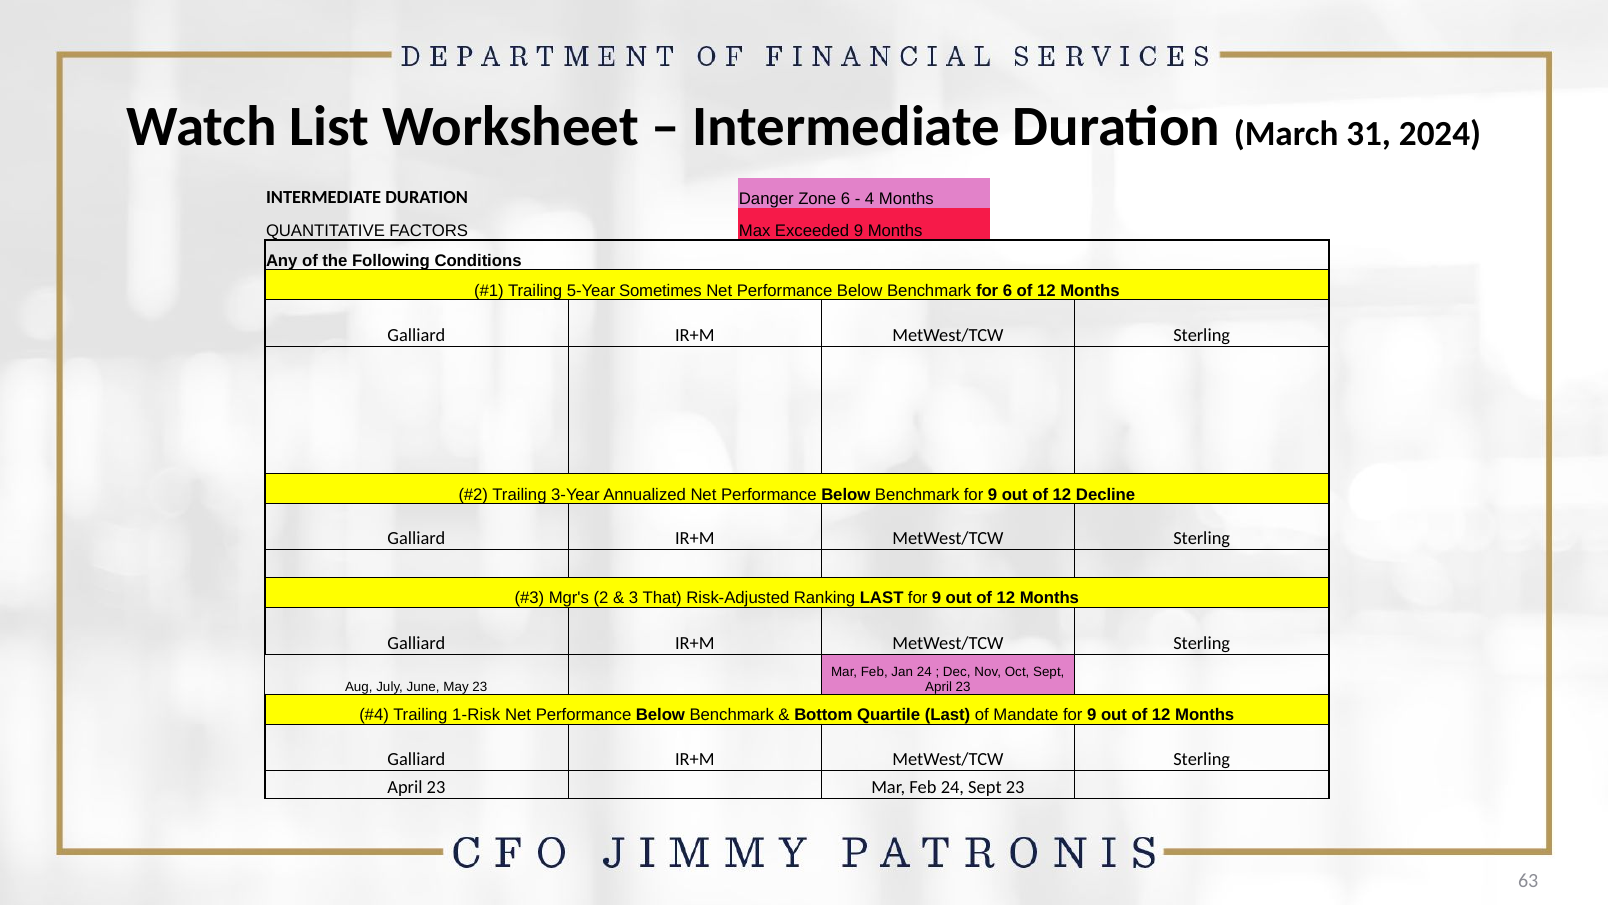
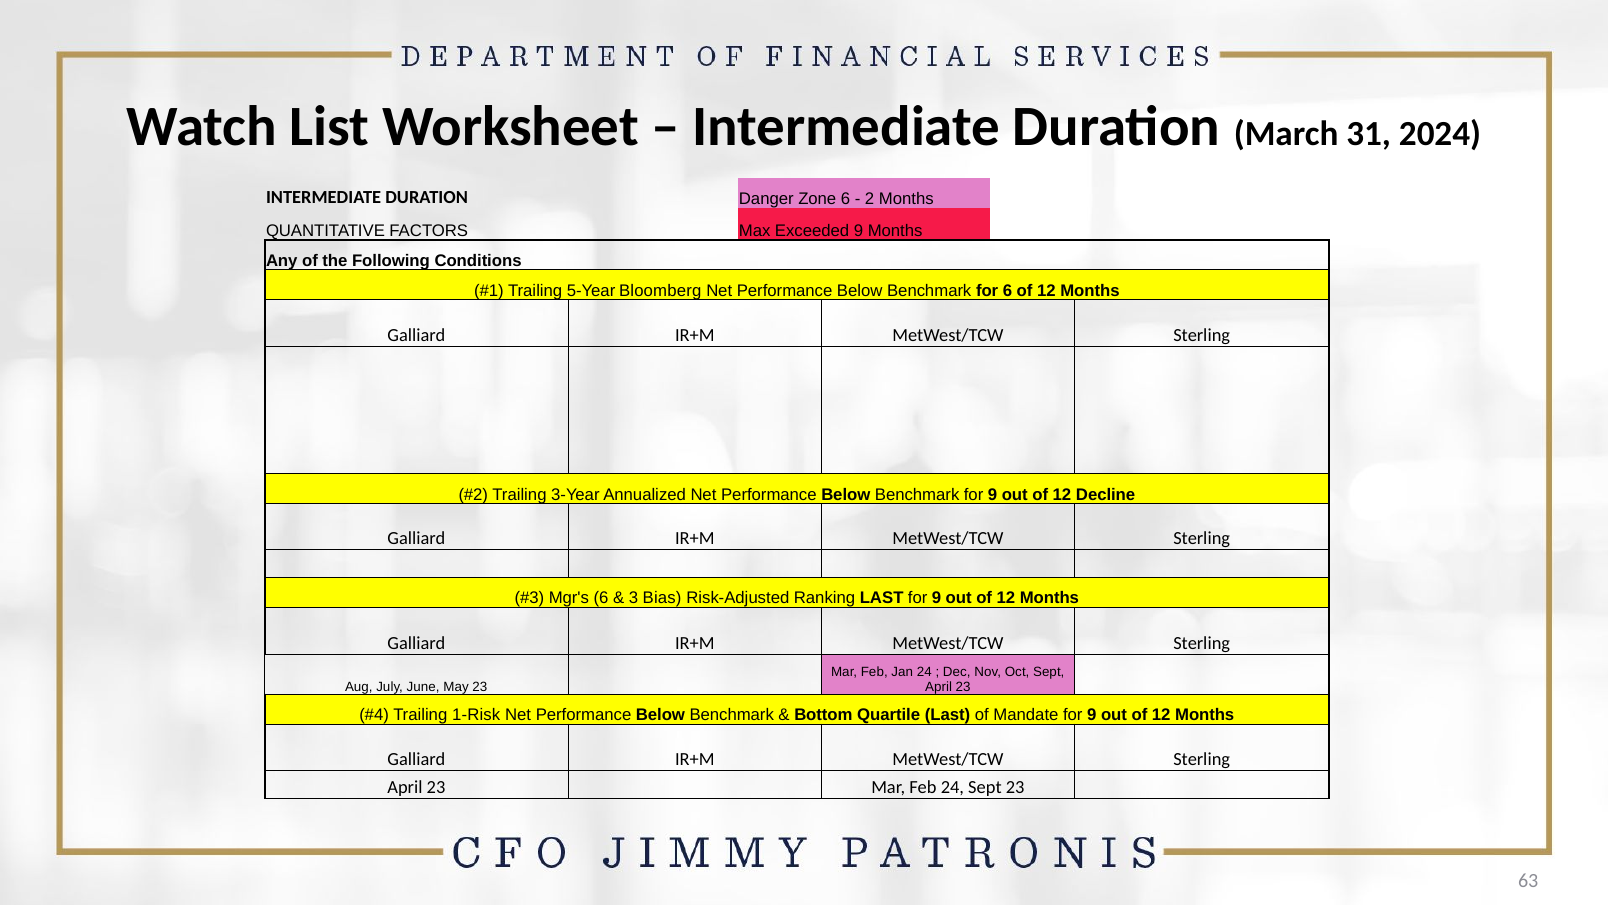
4: 4 -> 2
Sometimes: Sometimes -> Bloomberg
Mgr's 2: 2 -> 6
That: That -> Bias
